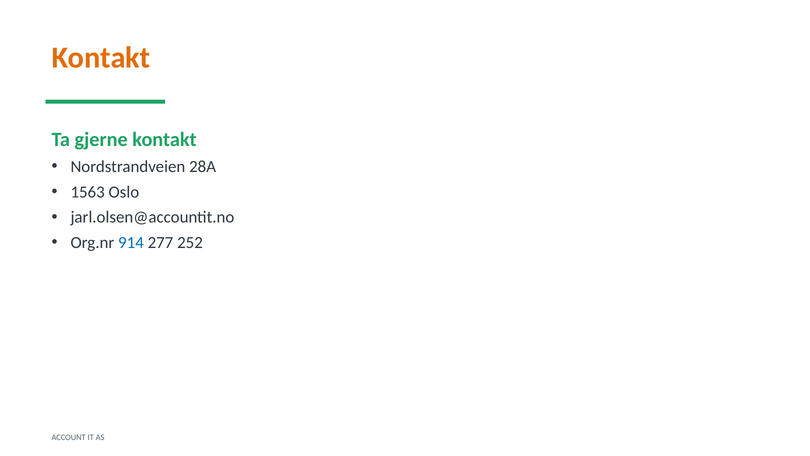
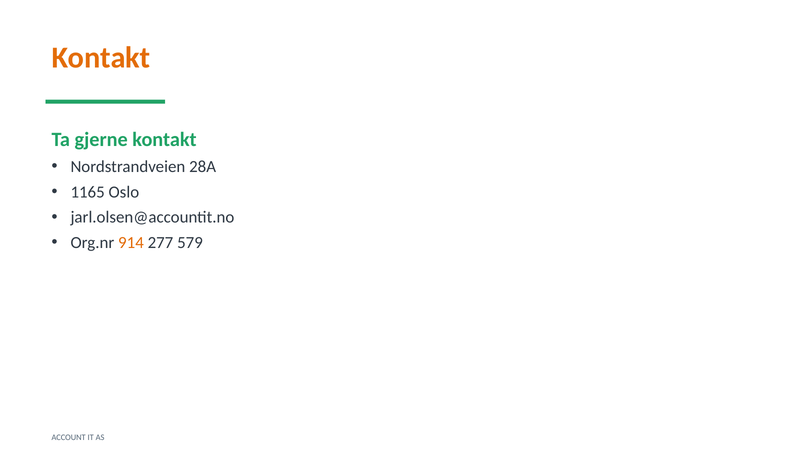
1563: 1563 -> 1165
914 colour: blue -> orange
252: 252 -> 579
